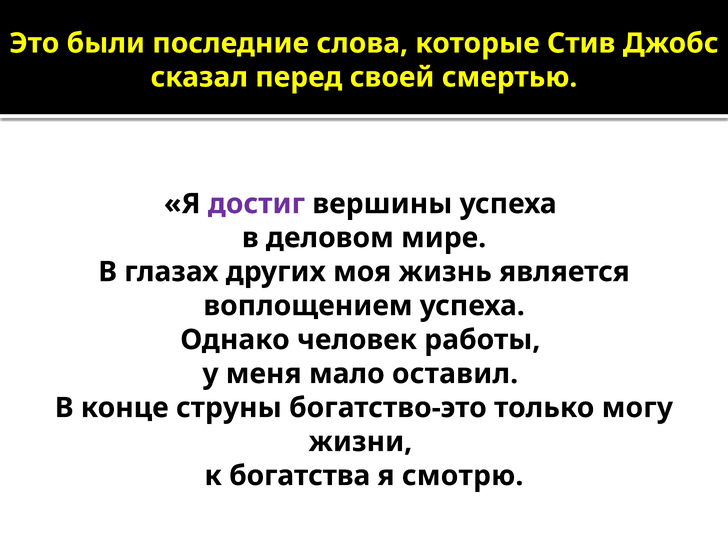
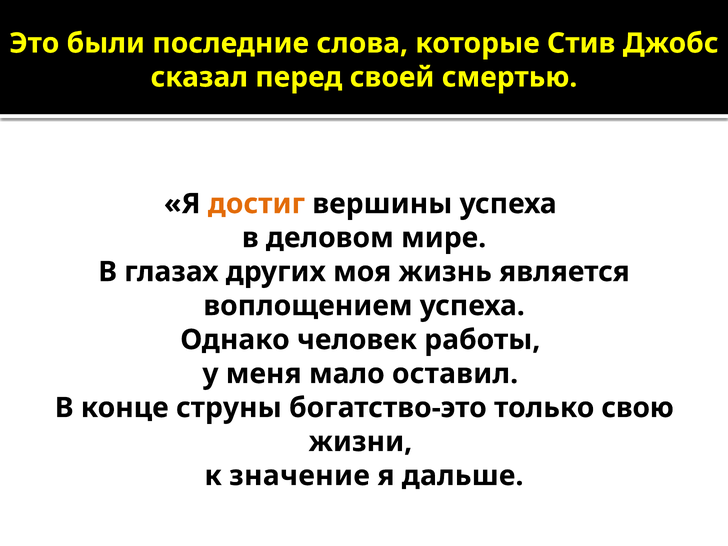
достиг colour: purple -> orange
могу: могу -> свою
богатства: богатства -> значение
смотрю: смотрю -> дальше
